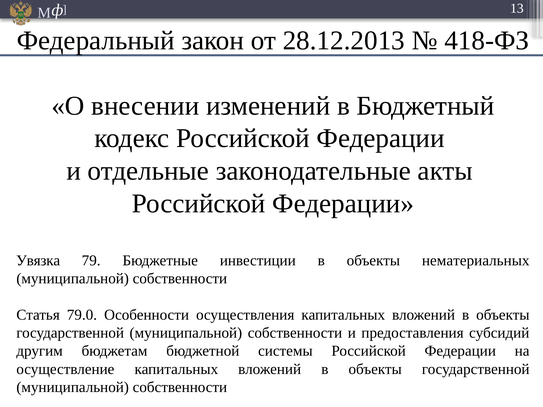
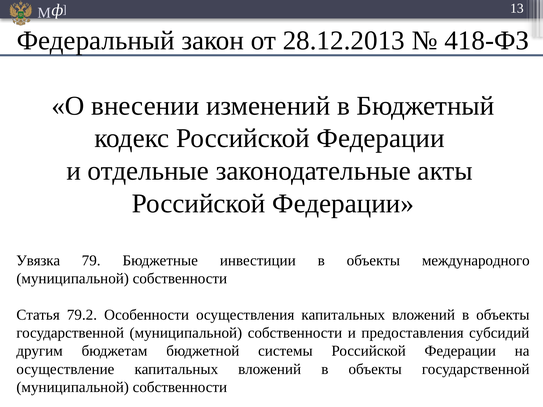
нематериальных: нематериальных -> международного
79.0: 79.0 -> 79.2
